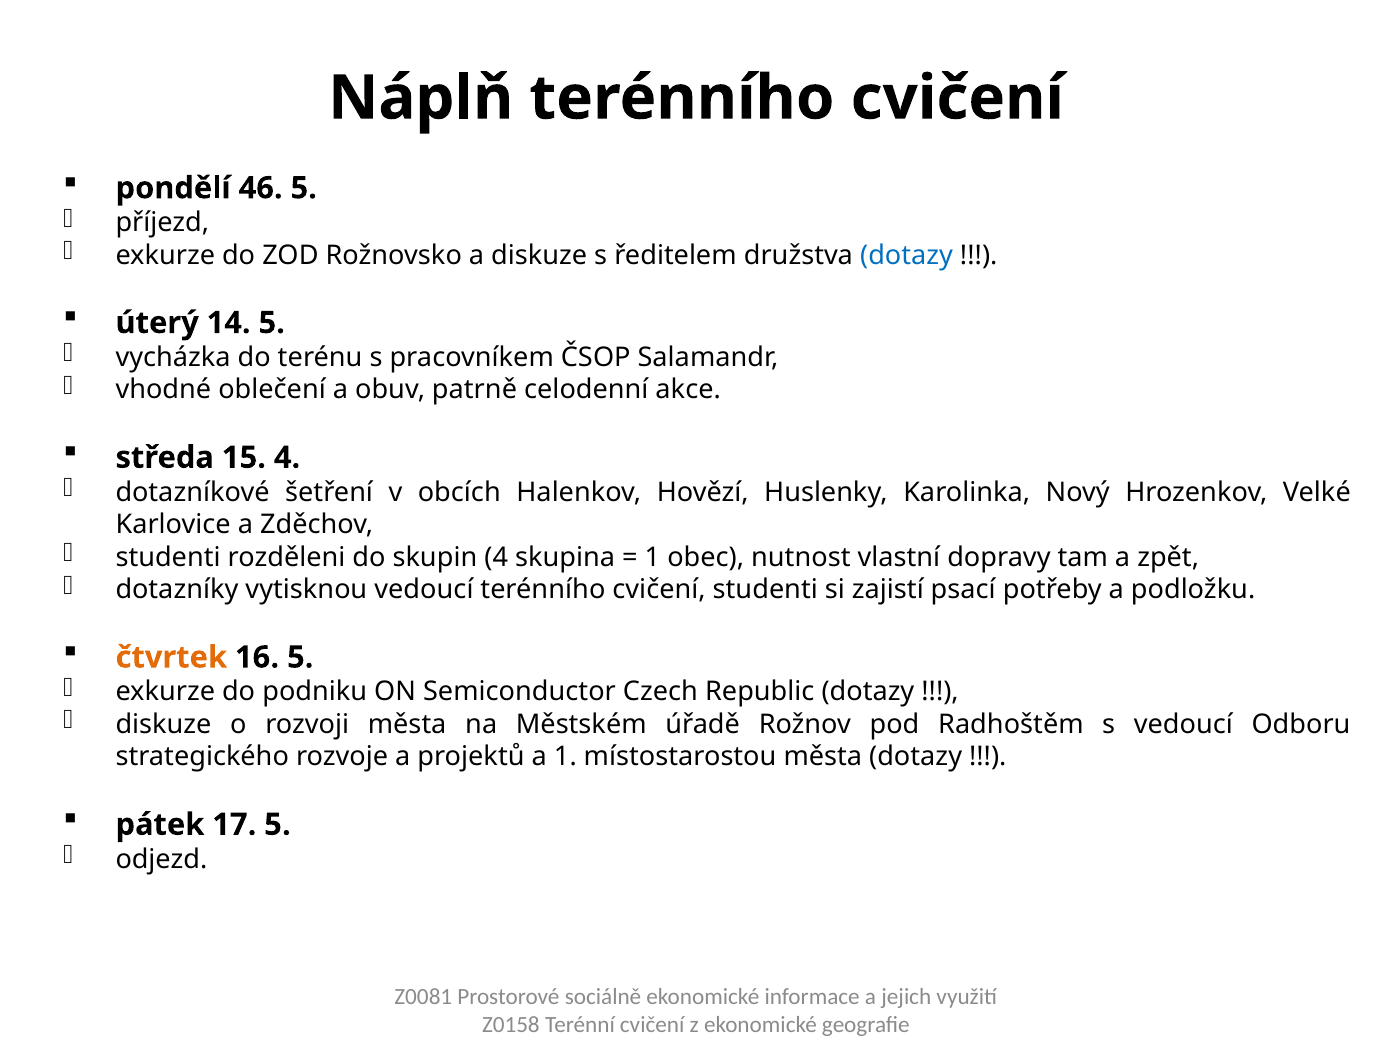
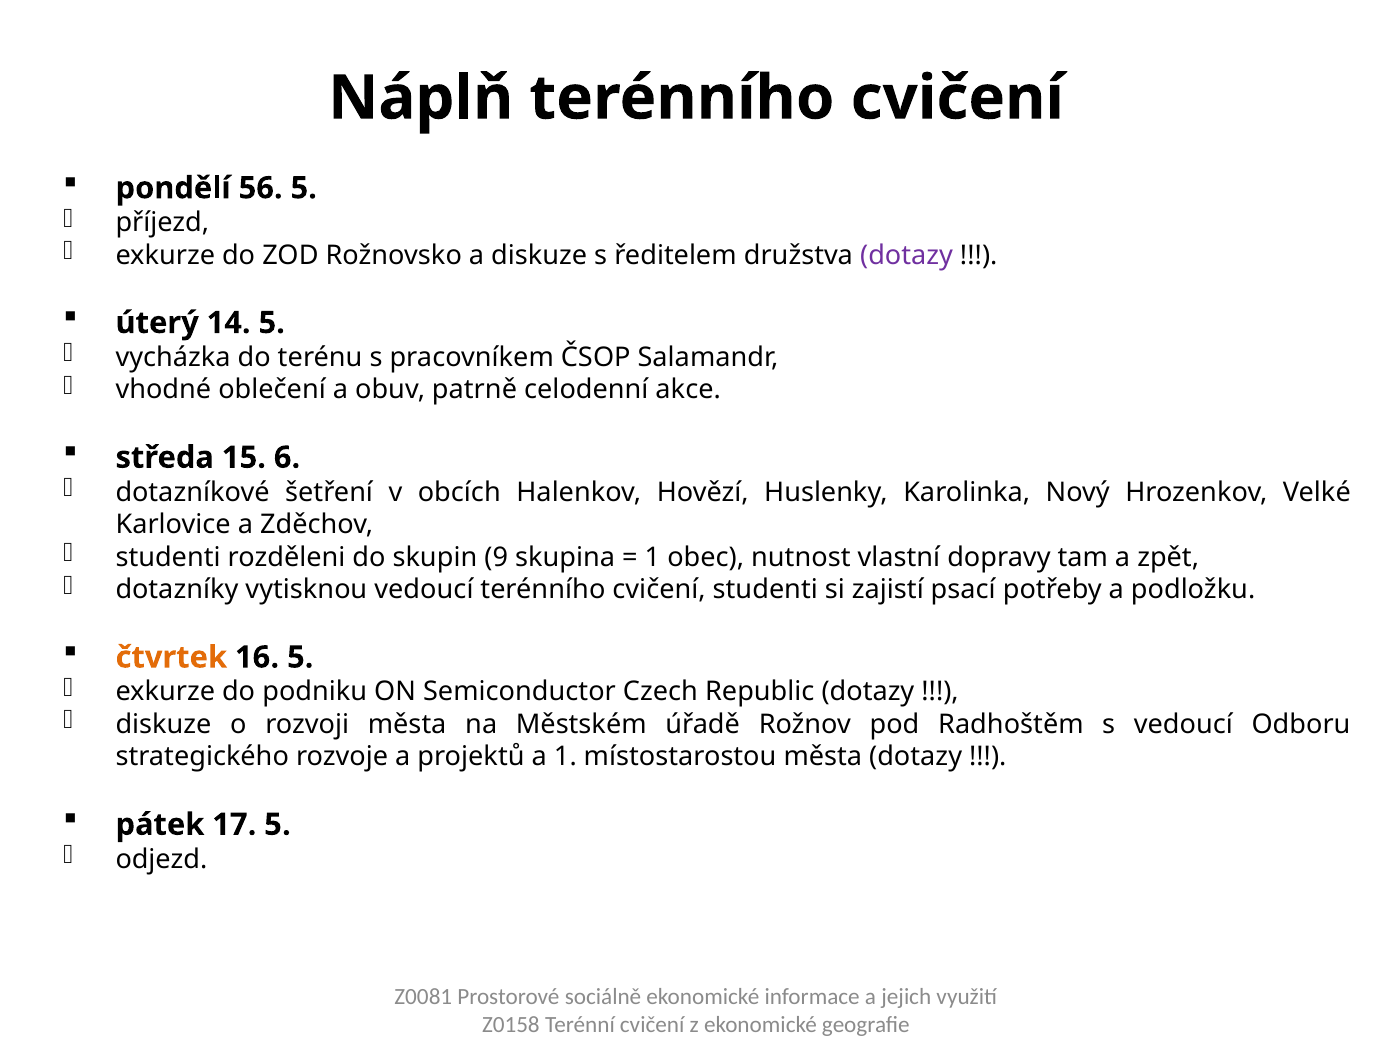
46: 46 -> 56
dotazy at (907, 255) colour: blue -> purple
15 4: 4 -> 6
skupin 4: 4 -> 9
